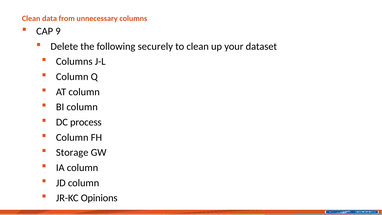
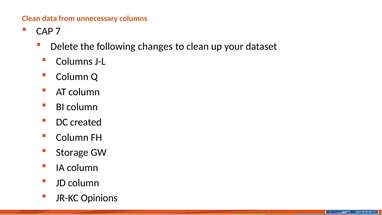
9: 9 -> 7
securely: securely -> changes
process: process -> created
